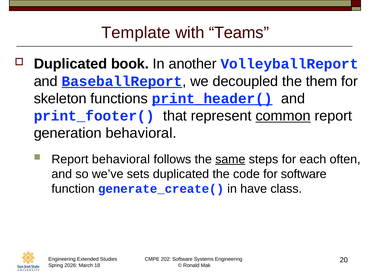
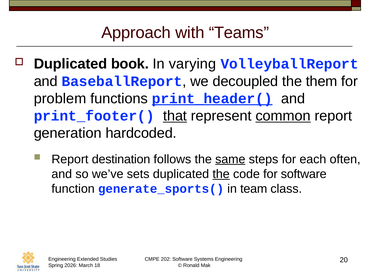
Template: Template -> Approach
another: another -> varying
BaseballReport underline: present -> none
skeleton: skeleton -> problem
that underline: none -> present
generation behavioral: behavioral -> hardcoded
Report behavioral: behavioral -> destination
the at (221, 174) underline: none -> present
generate_create(: generate_create( -> generate_sports(
have: have -> team
